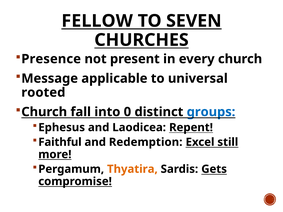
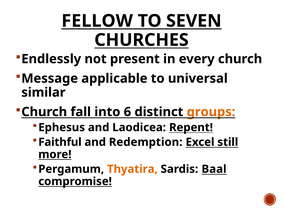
Presence: Presence -> Endlessly
rooted: rooted -> similar
0: 0 -> 6
groups colour: blue -> orange
Gets: Gets -> Baal
